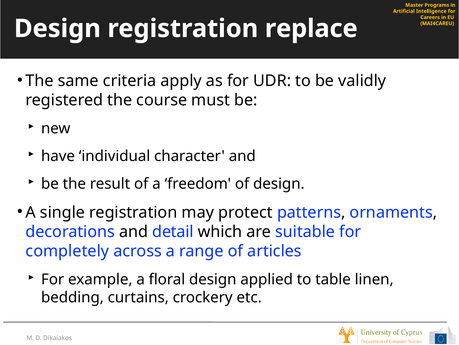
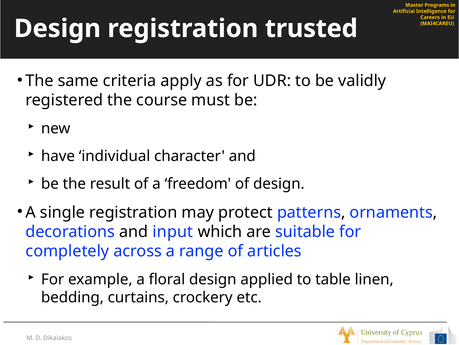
replace: replace -> trusted
detail: detail -> input
